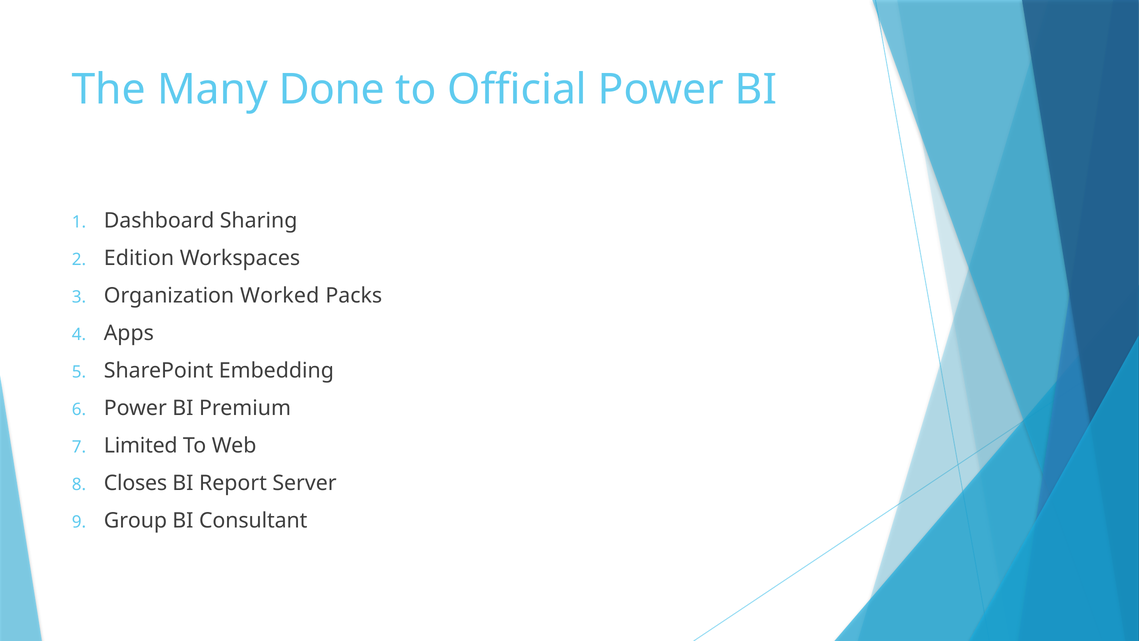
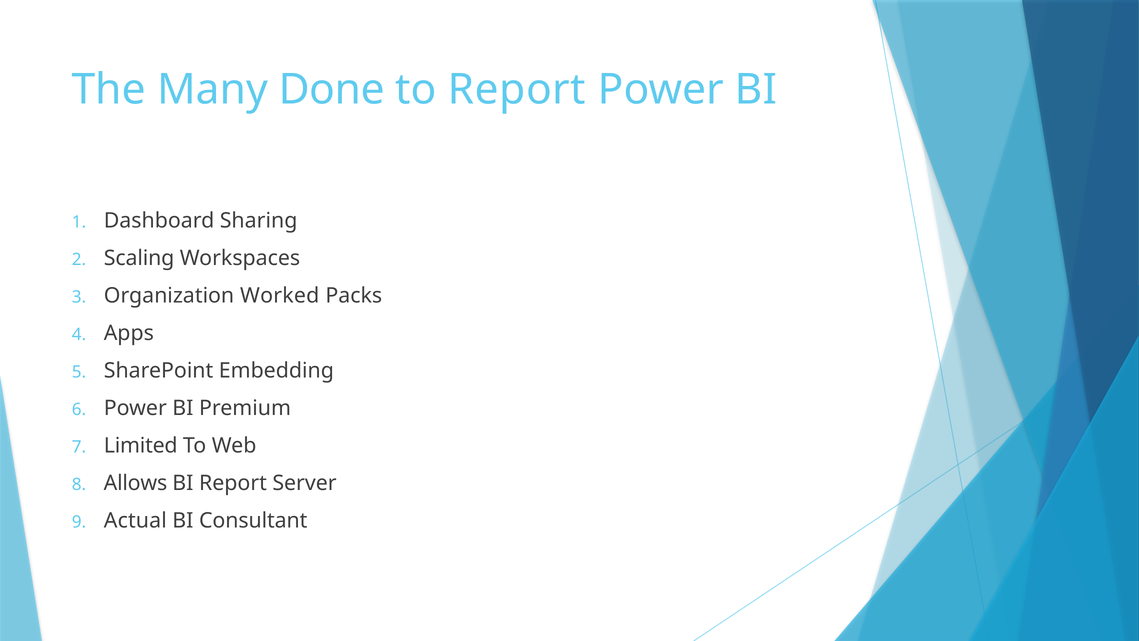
to Official: Official -> Report
Edition: Edition -> Scaling
Closes: Closes -> Allows
Group: Group -> Actual
